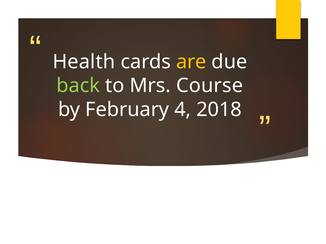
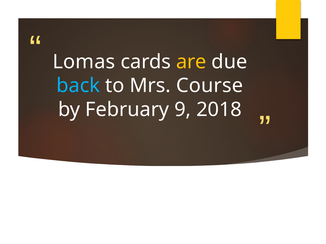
Health: Health -> Lomas
back colour: light green -> light blue
4: 4 -> 9
